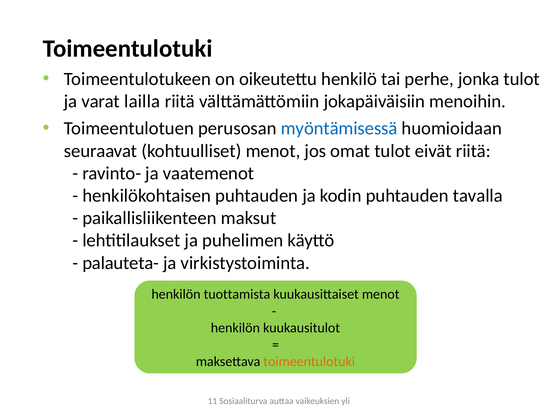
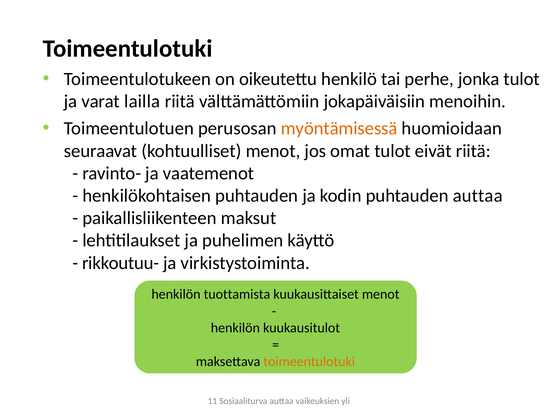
myöntämisessä colour: blue -> orange
puhtauden tavalla: tavalla -> auttaa
palauteta-: palauteta- -> rikkoutuu-
